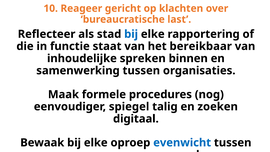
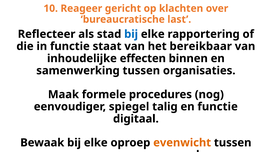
spreken: spreken -> effecten
en zoeken: zoeken -> functie
evenwicht colour: blue -> orange
